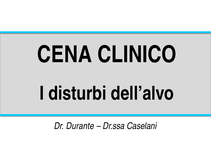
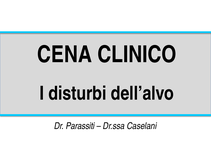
Durante: Durante -> Parassiti
